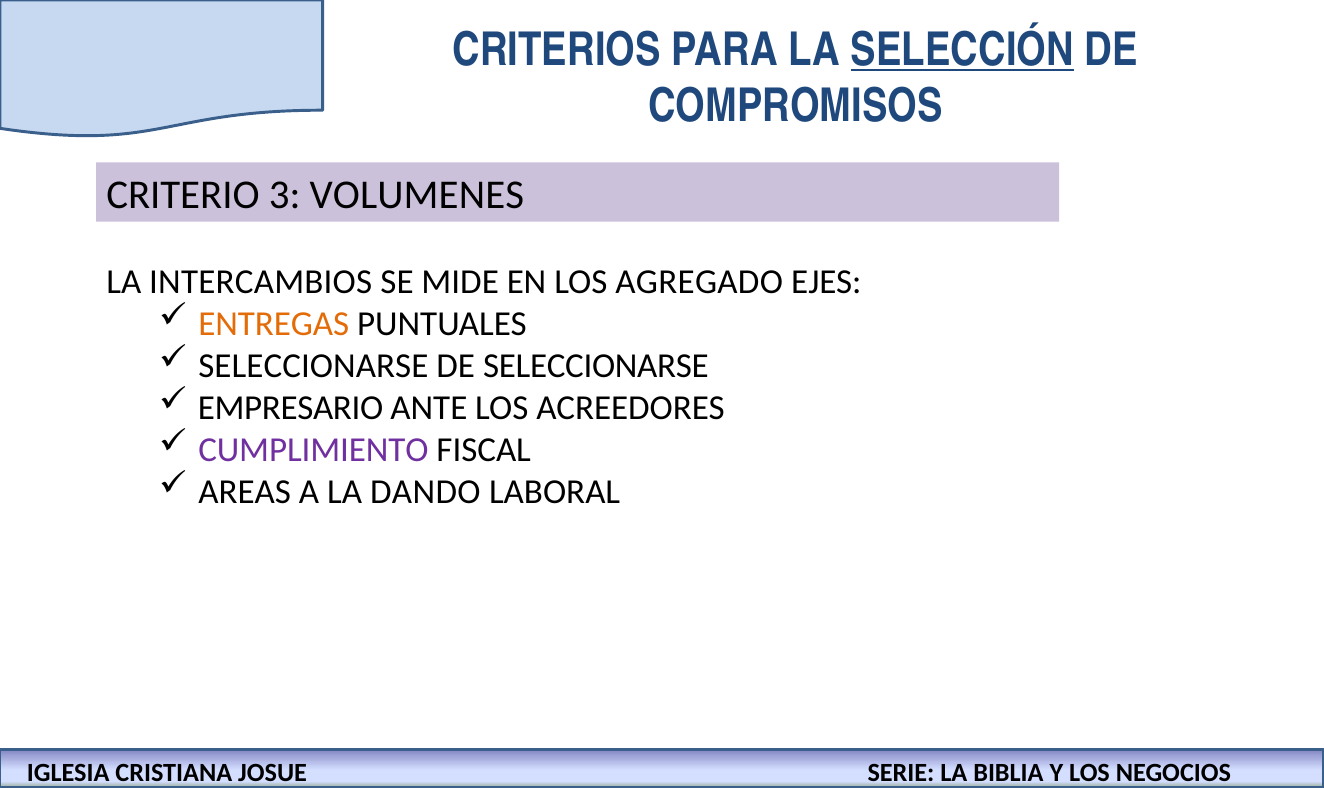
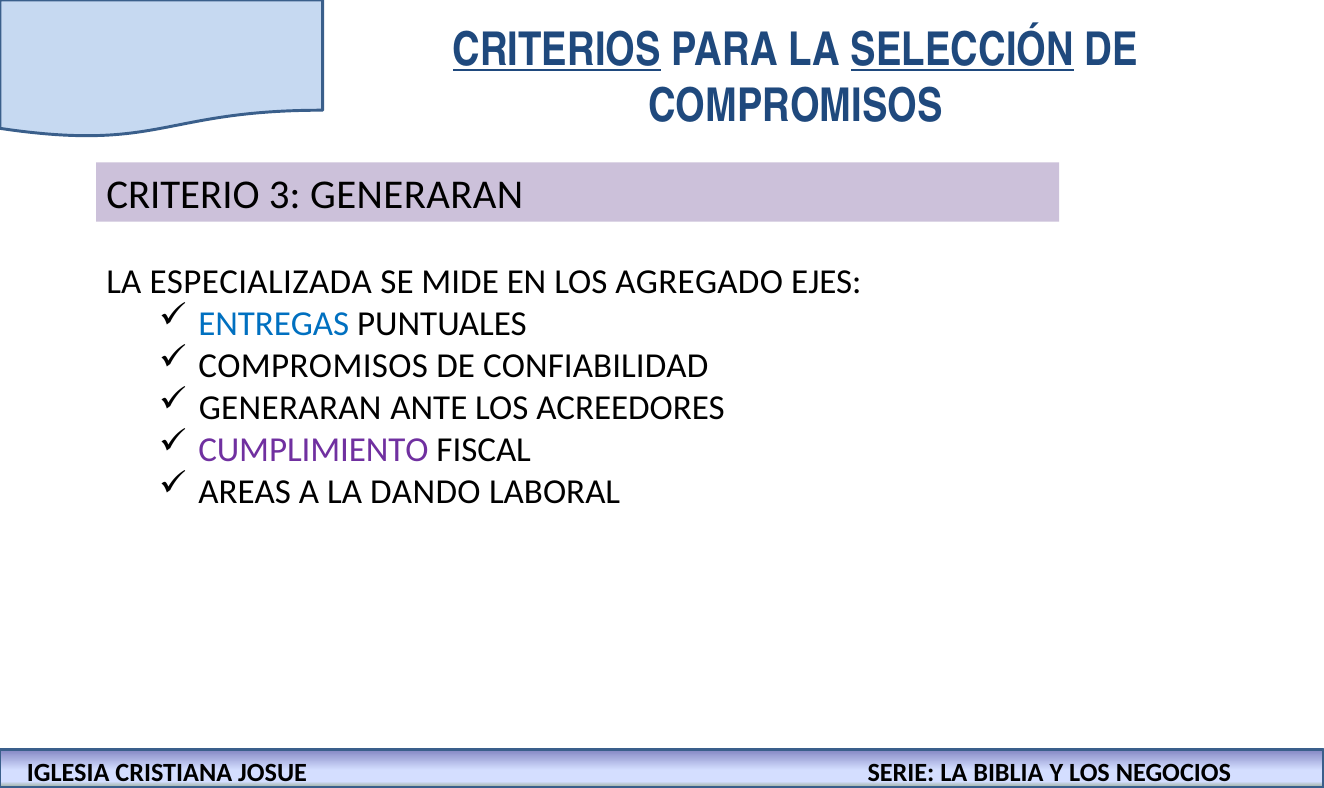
CRITERIOS underline: none -> present
3 VOLUMENES: VOLUMENES -> GENERARAN
INTERCAMBIOS: INTERCAMBIOS -> ESPECIALIZADA
ENTREGAS colour: orange -> blue
SELECCIONARSE at (313, 366): SELECCIONARSE -> COMPROMISOS
DE SELECCIONARSE: SELECCIONARSE -> CONFIABILIDAD
EMPRESARIO at (291, 408): EMPRESARIO -> GENERARAN
